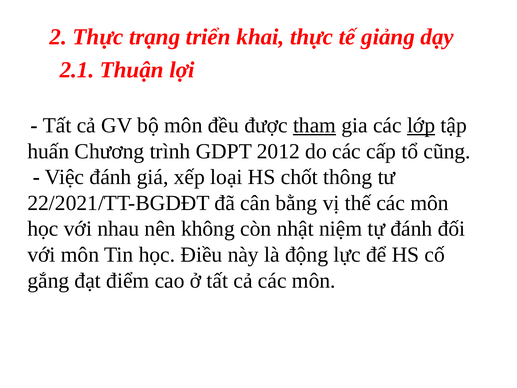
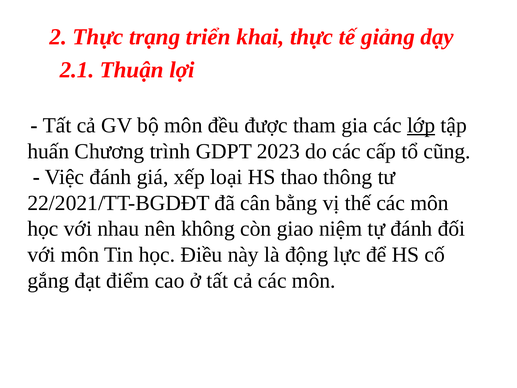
tham underline: present -> none
2012: 2012 -> 2023
chốt: chốt -> thao
nhật: nhật -> giao
